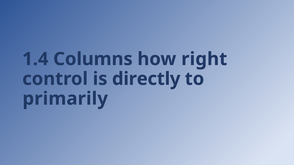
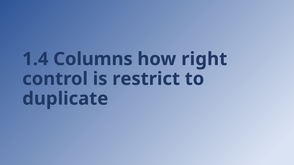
directly: directly -> restrict
primarily: primarily -> duplicate
